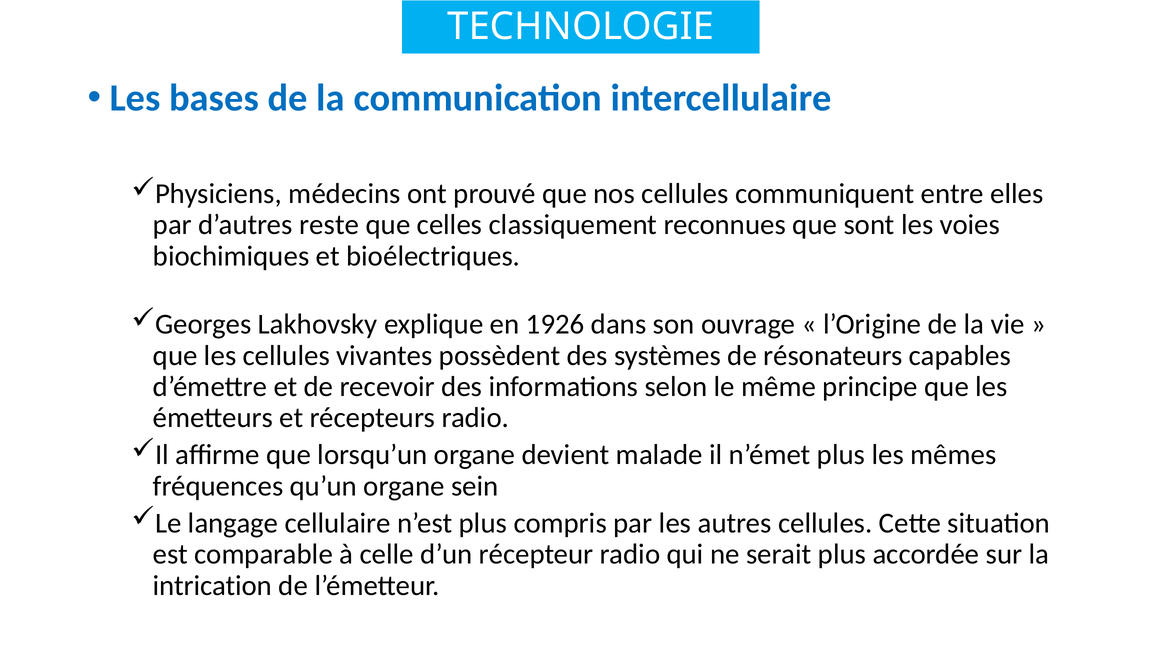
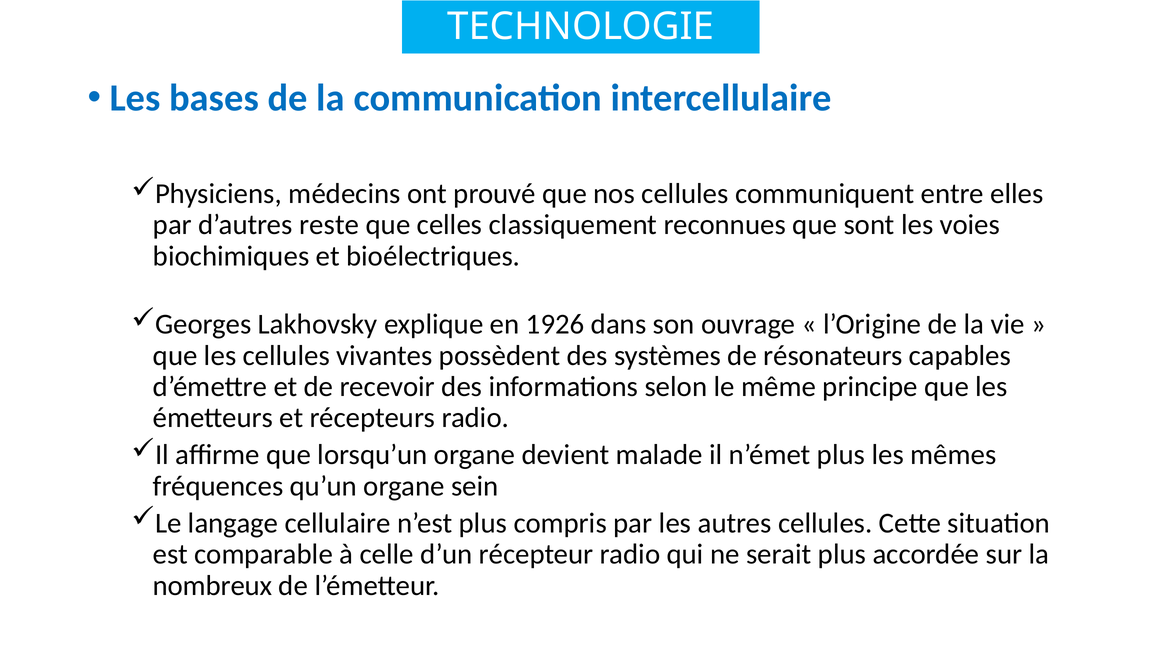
intrication: intrication -> nombreux
